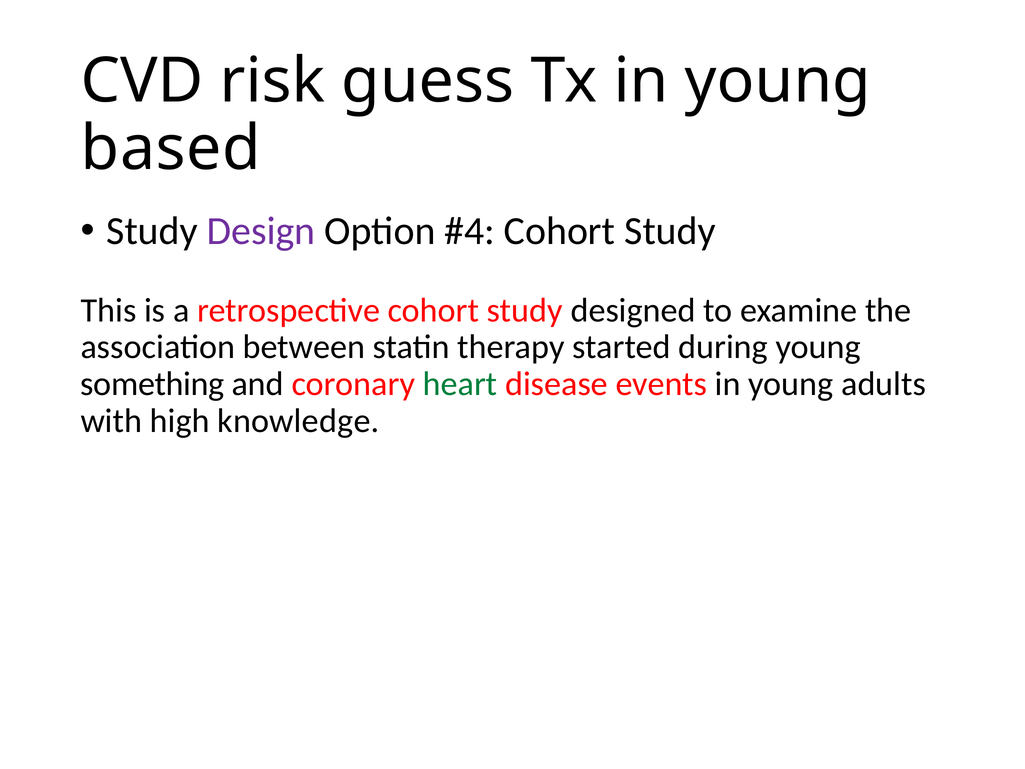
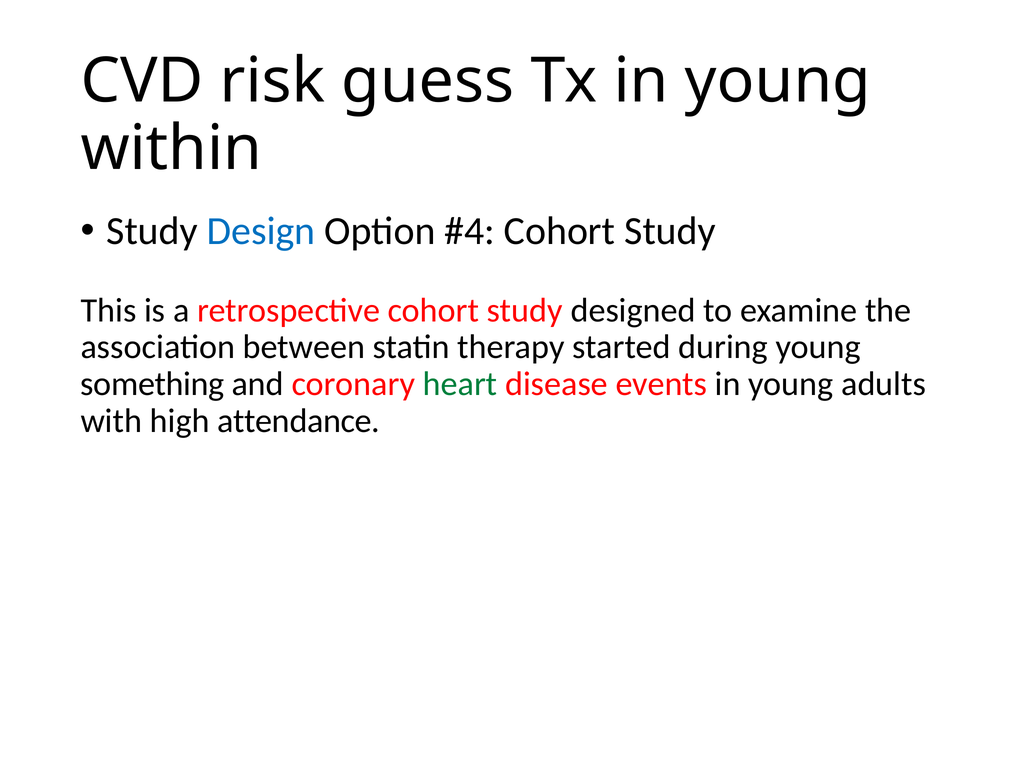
based: based -> within
Design colour: purple -> blue
knowledge: knowledge -> attendance
